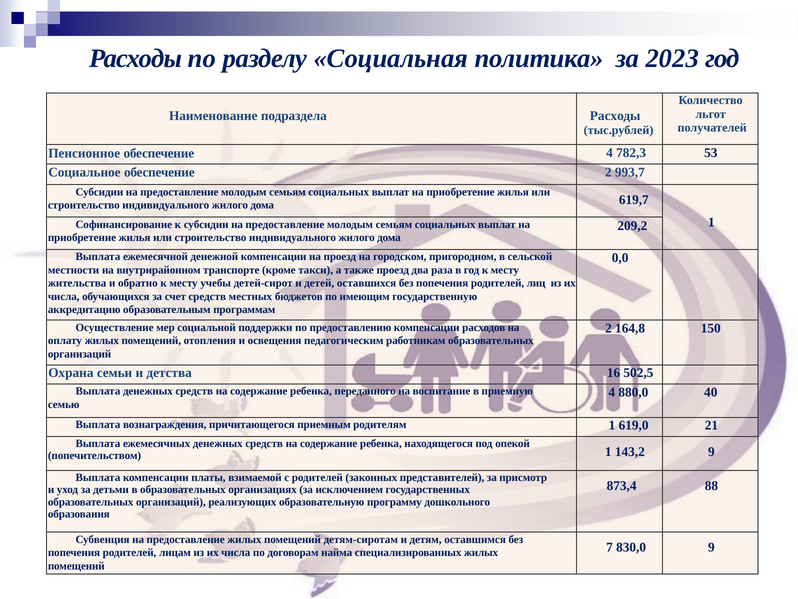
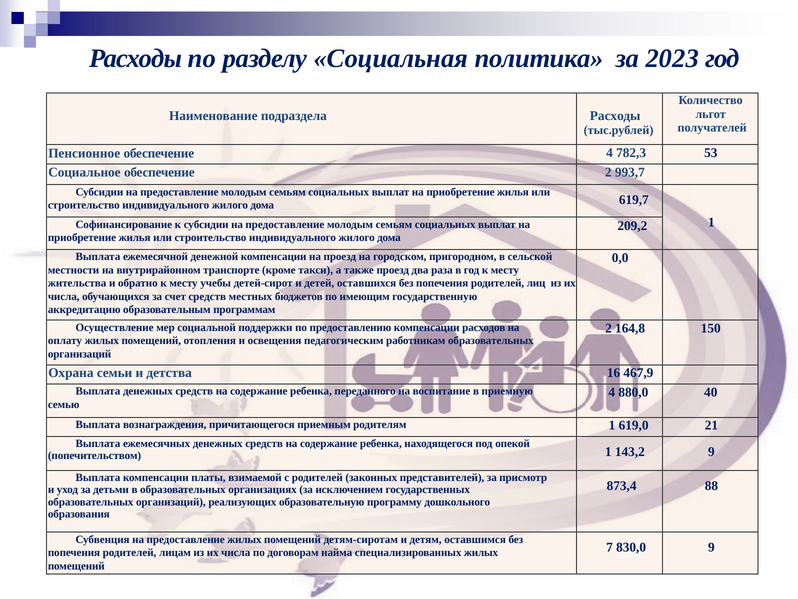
502,5: 502,5 -> 467,9
